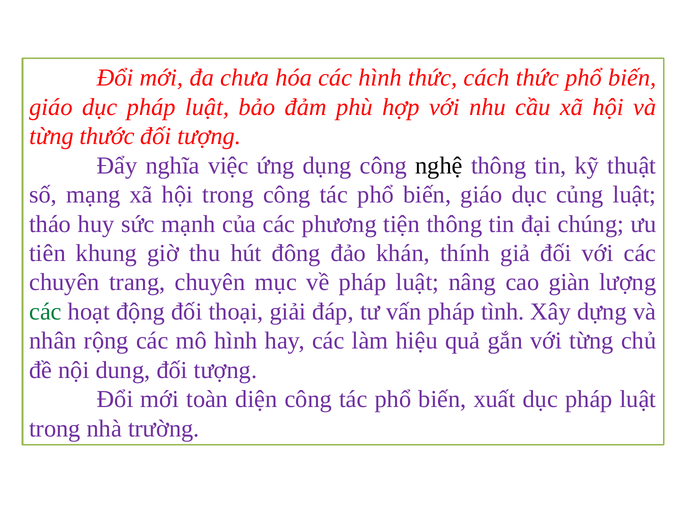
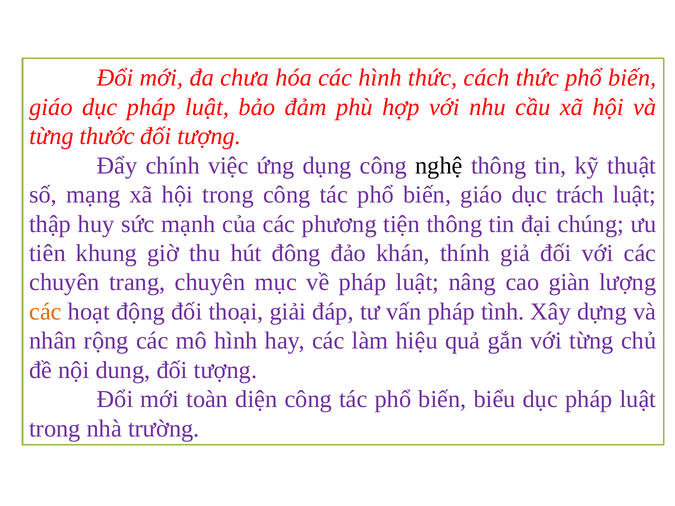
nghĩa: nghĩa -> chính
củng: củng -> trách
tháo: tháo -> thập
các at (45, 312) colour: green -> orange
xuất: xuất -> biểu
